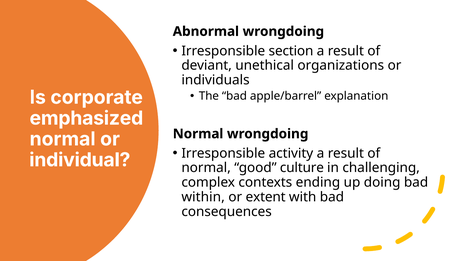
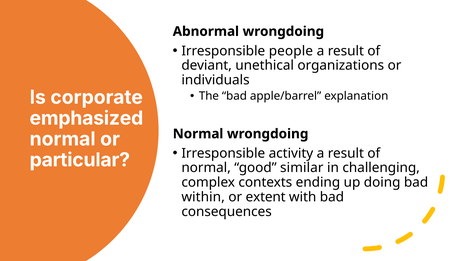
section: section -> people
individual: individual -> particular
culture: culture -> similar
